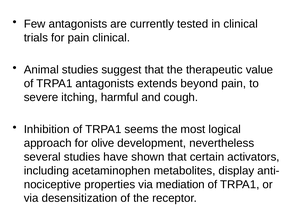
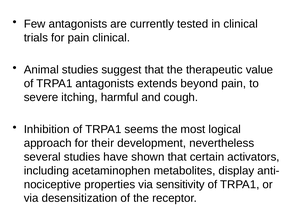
olive: olive -> their
mediation: mediation -> sensitivity
